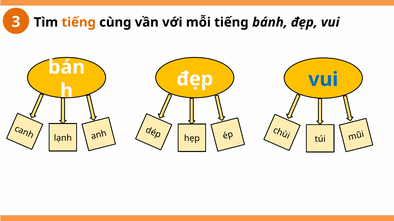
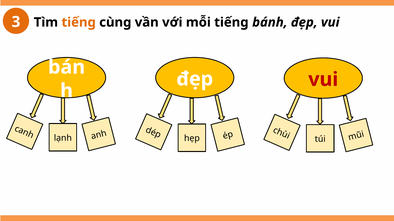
vui at (323, 80) colour: blue -> red
